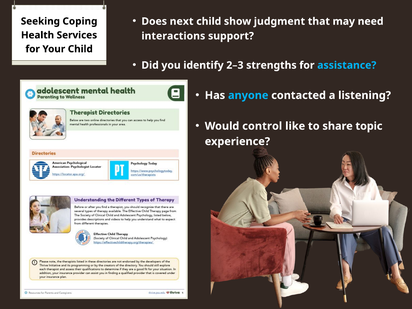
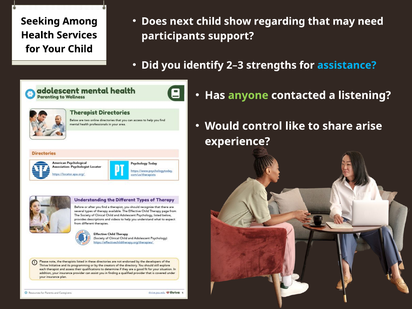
judgment: judgment -> regarding
Coping: Coping -> Among
interactions: interactions -> participants
anyone colour: light blue -> light green
topic: topic -> arise
